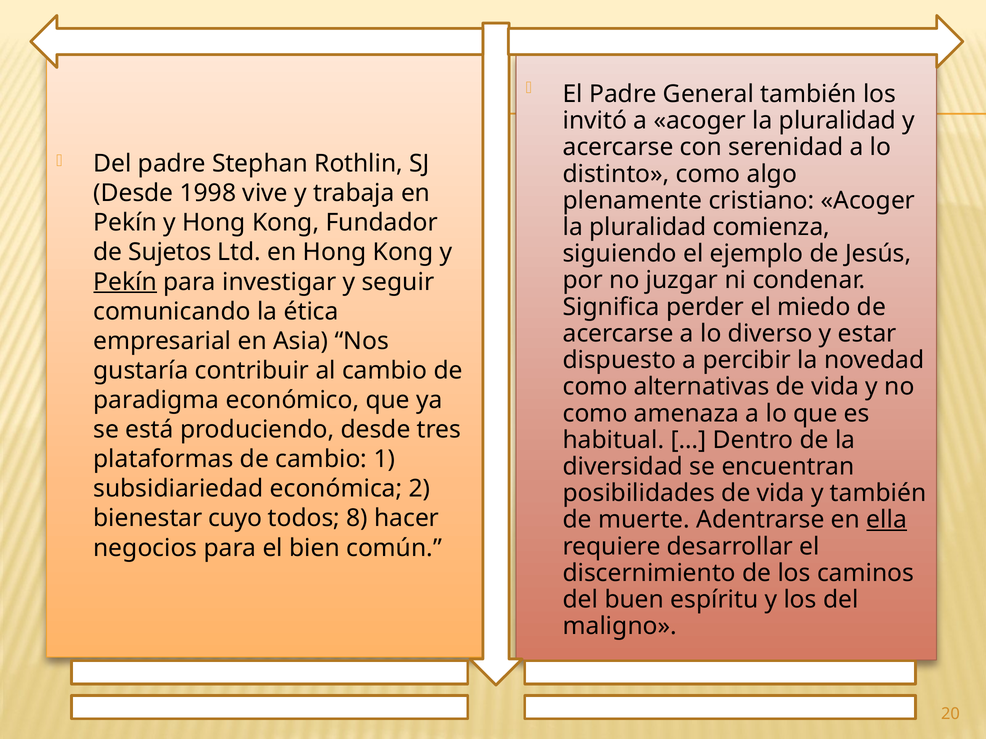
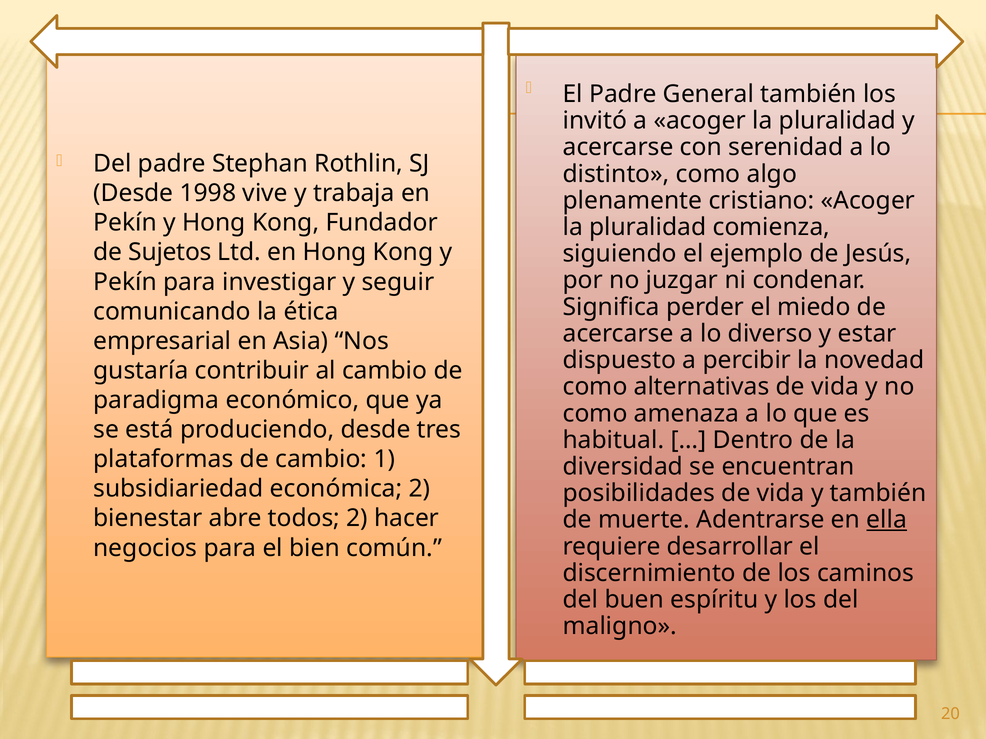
Pekín at (125, 282) underline: present -> none
cuyo: cuyo -> abre
todos 8: 8 -> 2
